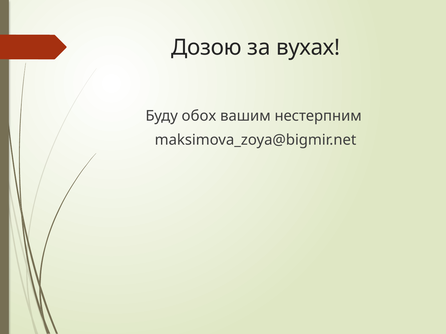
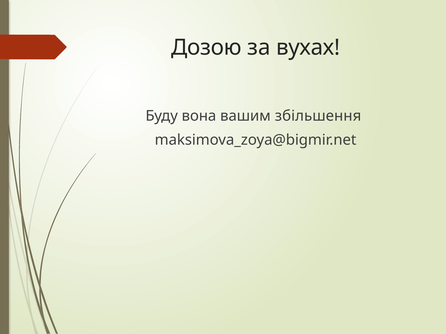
обох: обох -> вона
нестерпним: нестерпним -> збільшення
